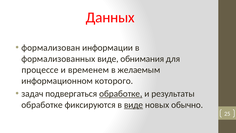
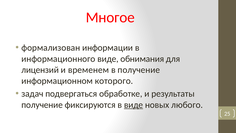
Данных: Данных -> Многое
формализованных: формализованных -> информационного
процессе: процессе -> лицензий
в желаемым: желаемым -> получение
обработке at (121, 94) underline: present -> none
обработке at (42, 105): обработке -> получение
обычно: обычно -> любого
